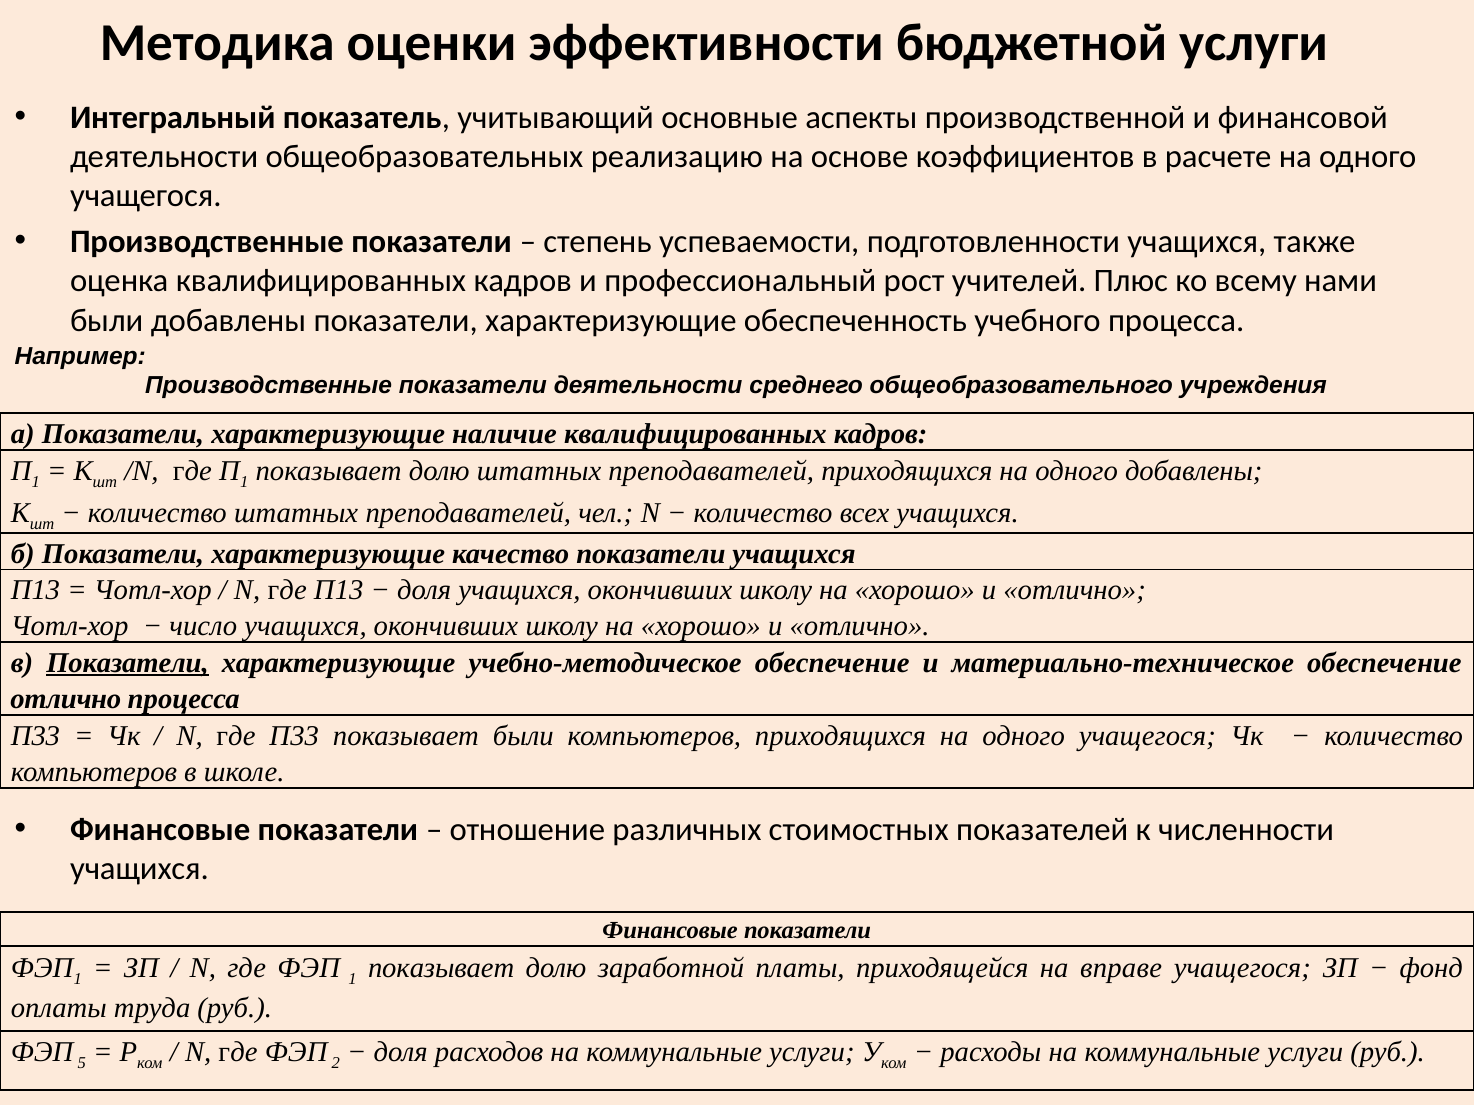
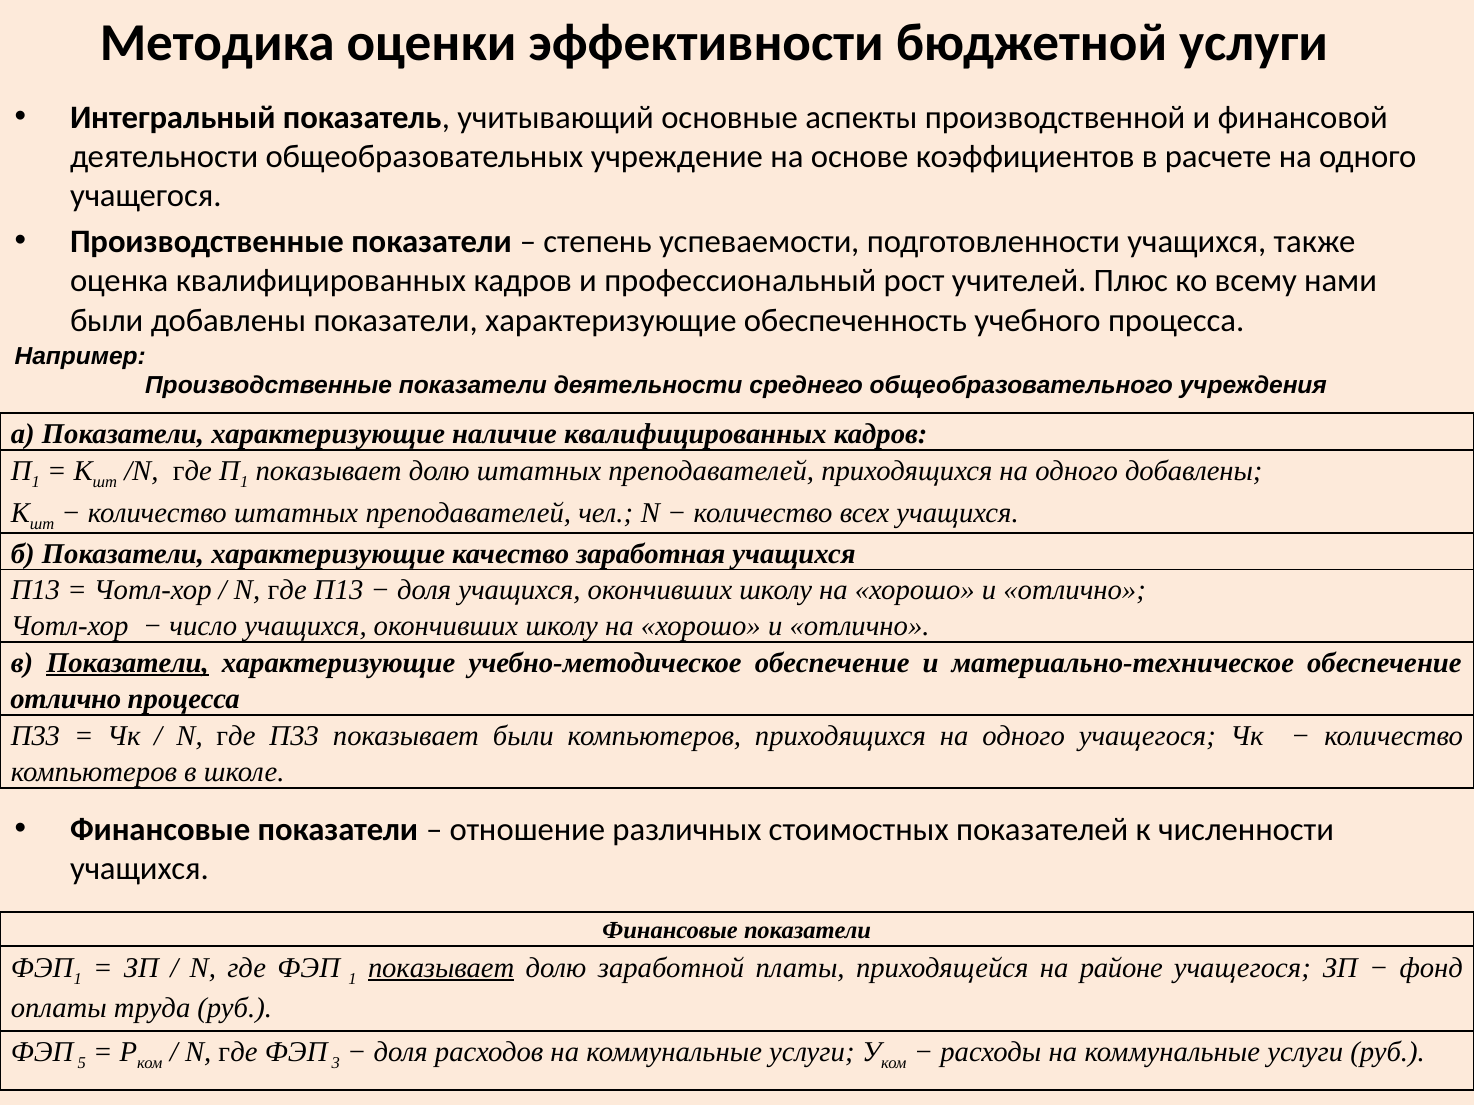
реализацию: реализацию -> учреждение
качество показатели: показатели -> заработная
показывает at (441, 968) underline: none -> present
вправе: вправе -> районе
2: 2 -> 3
